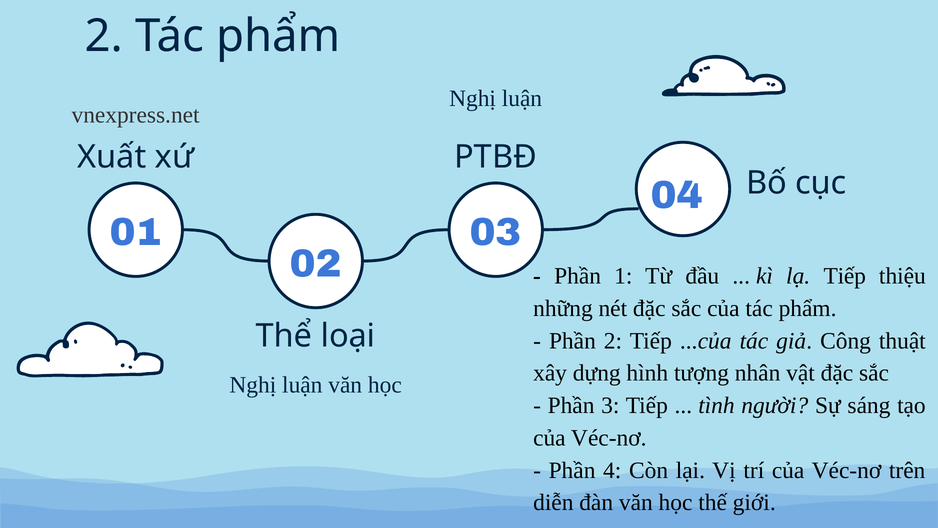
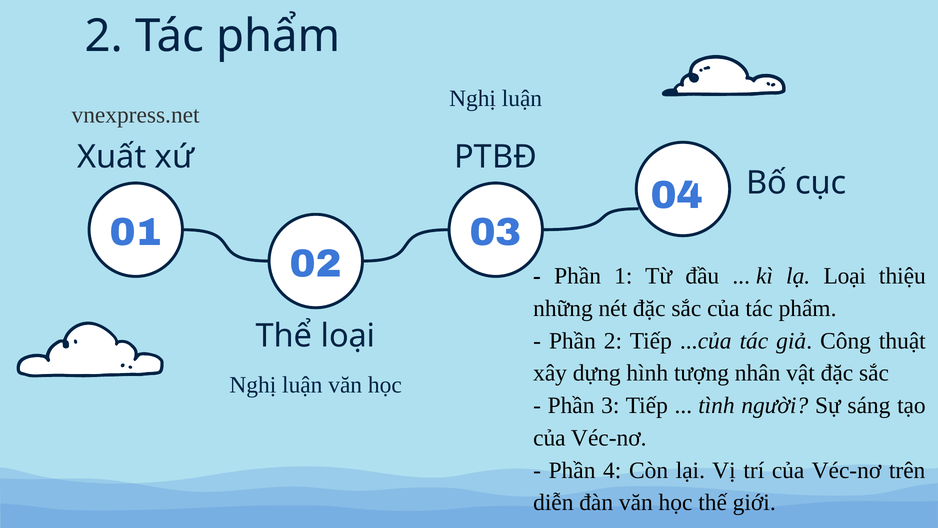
lạ Tiếp: Tiếp -> Loại
